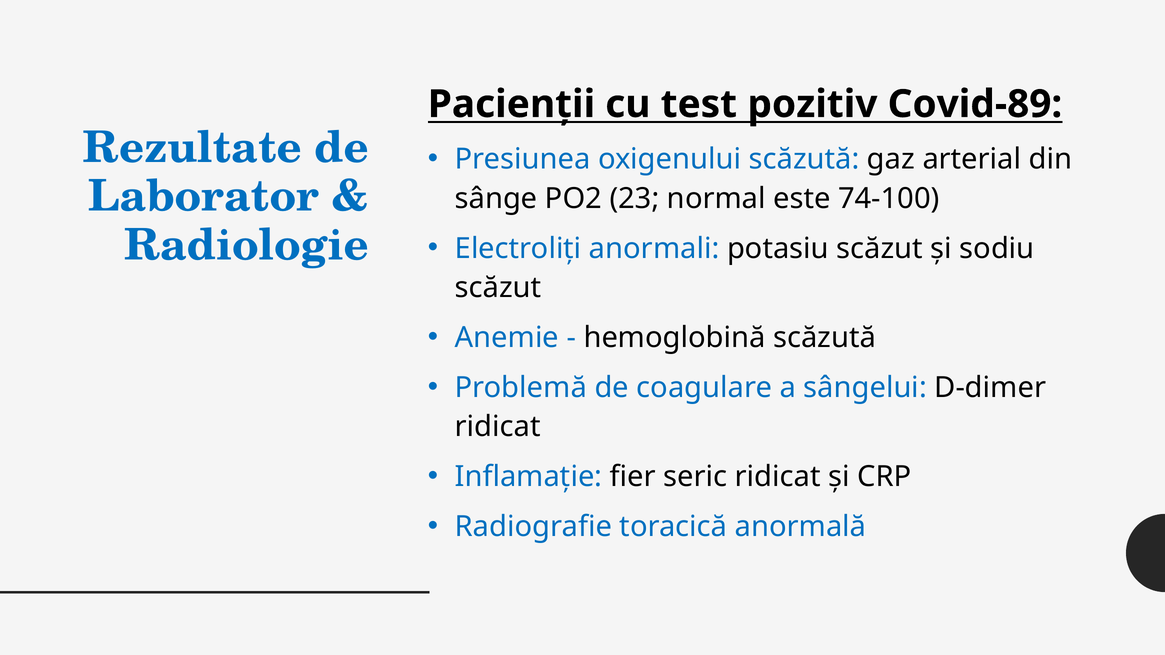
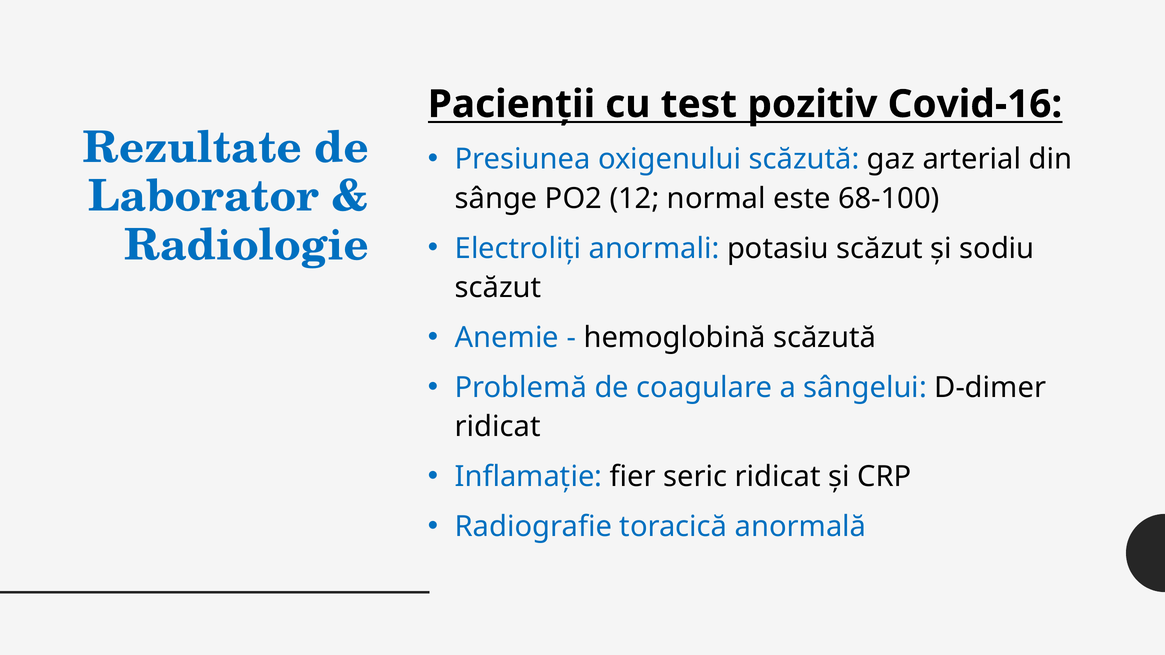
Covid-89: Covid-89 -> Covid-16
23: 23 -> 12
74-100: 74-100 -> 68-100
